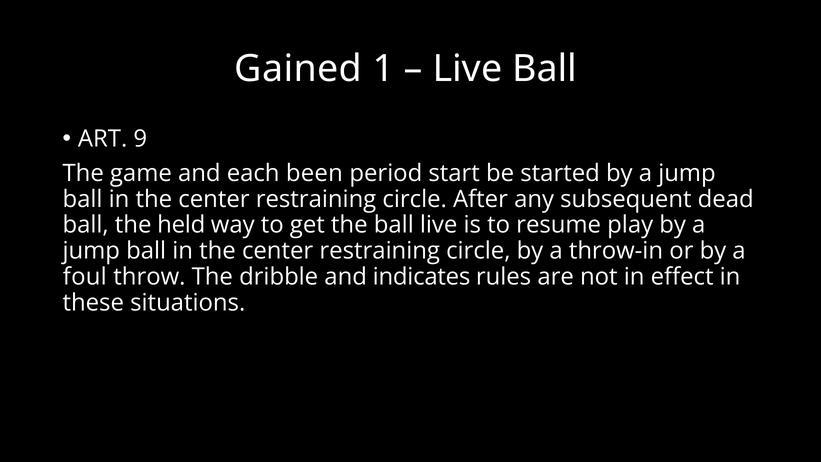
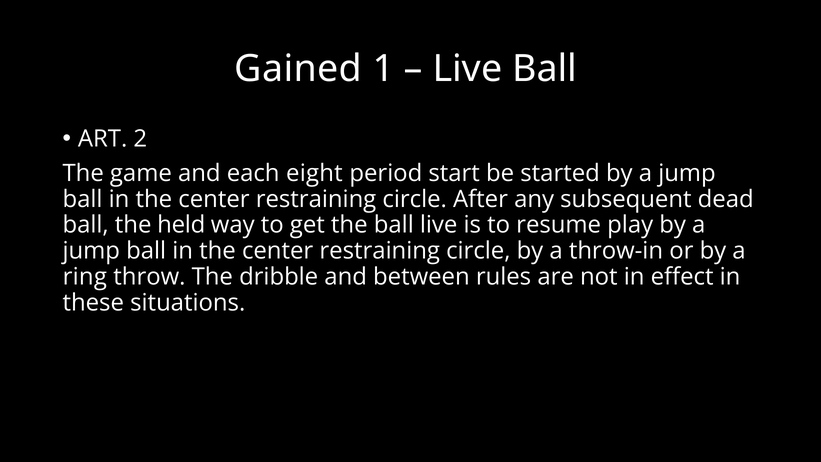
9: 9 -> 2
been: been -> eight
foul: foul -> ring
indicates: indicates -> between
